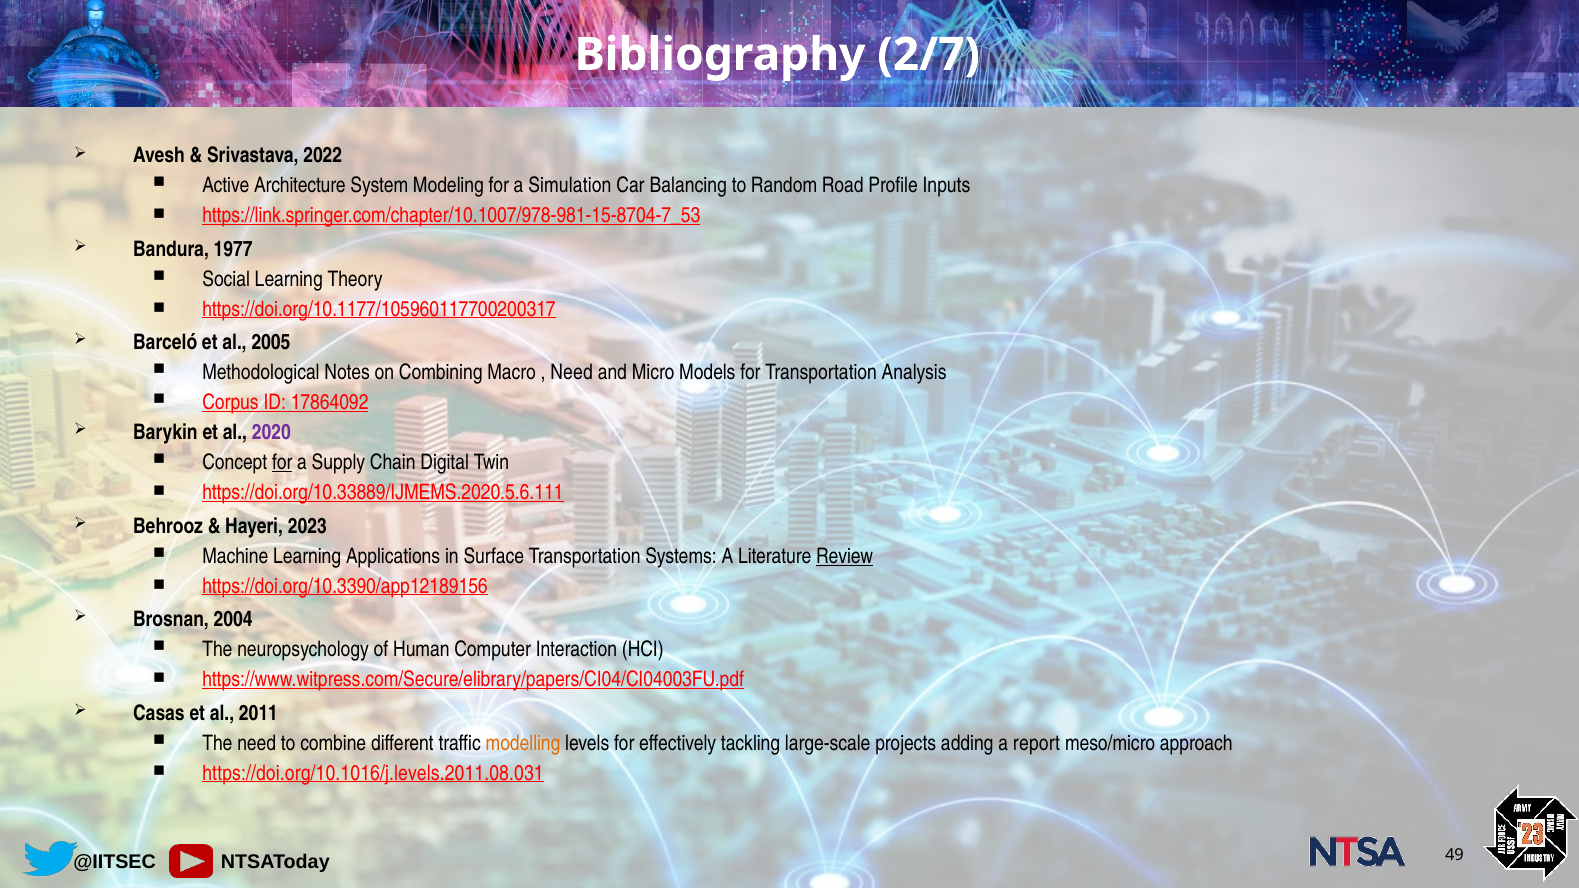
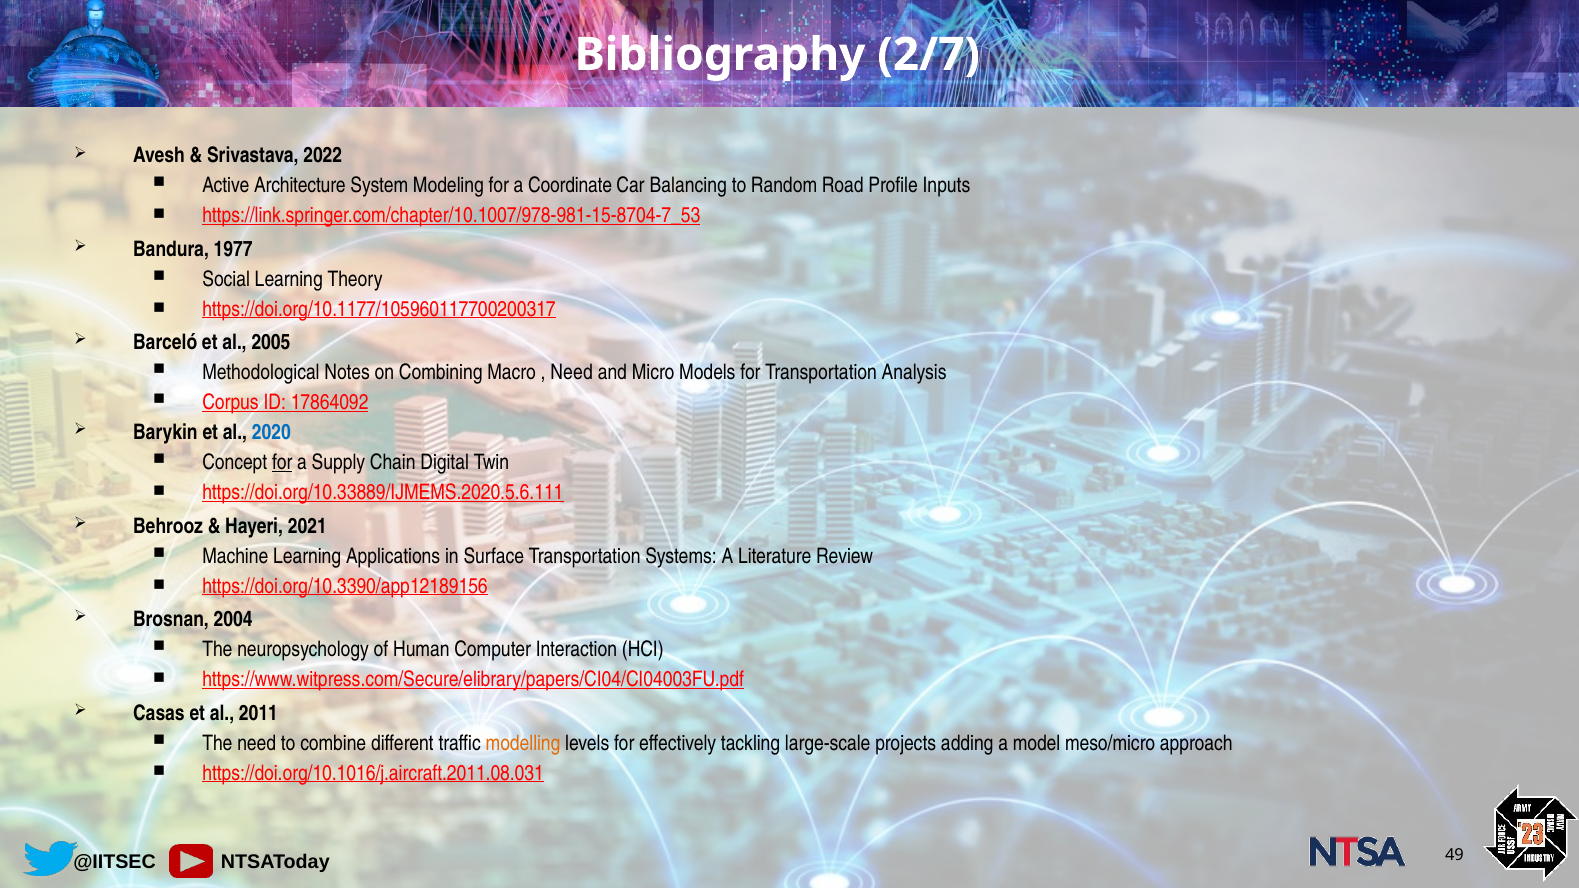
Simulation: Simulation -> Coordinate
2020 colour: purple -> blue
2023: 2023 -> 2021
Review underline: present -> none
report: report -> model
https://doi.org/10.1016/j.levels.2011.08.031: https://doi.org/10.1016/j.levels.2011.08.031 -> https://doi.org/10.1016/j.aircraft.2011.08.031
